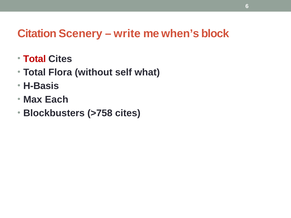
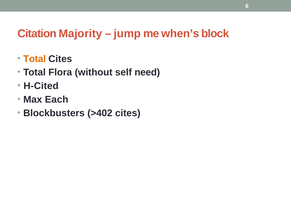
Scenery: Scenery -> Majority
write: write -> jump
Total at (35, 59) colour: red -> orange
what: what -> need
H-Basis: H-Basis -> H-Cited
>758: >758 -> >402
